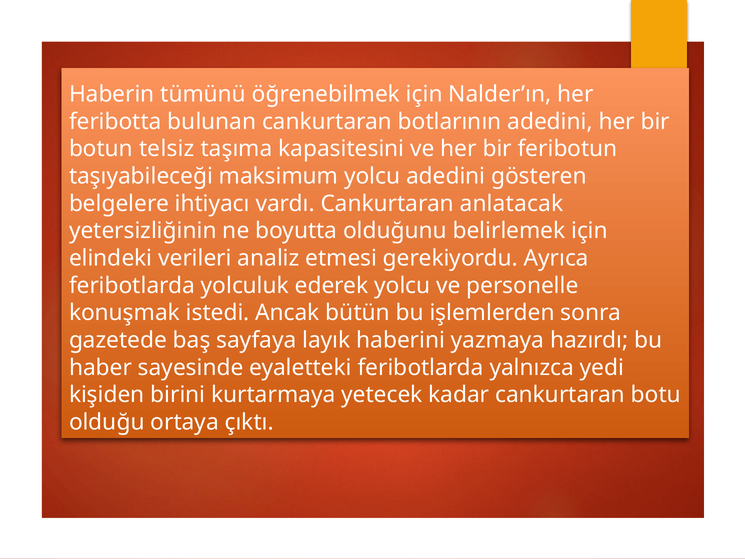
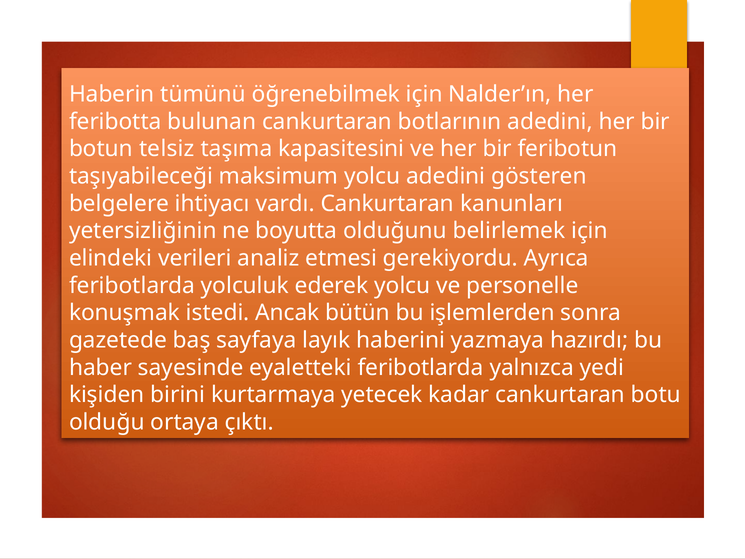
anlatacak: anlatacak -> kanunları
